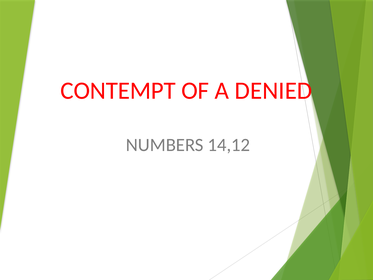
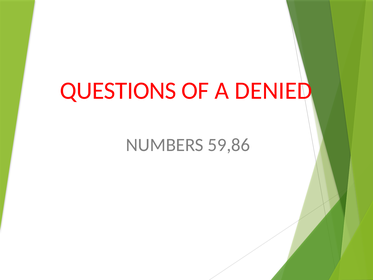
CONTEMPT: CONTEMPT -> QUESTIONS
14,12: 14,12 -> 59,86
